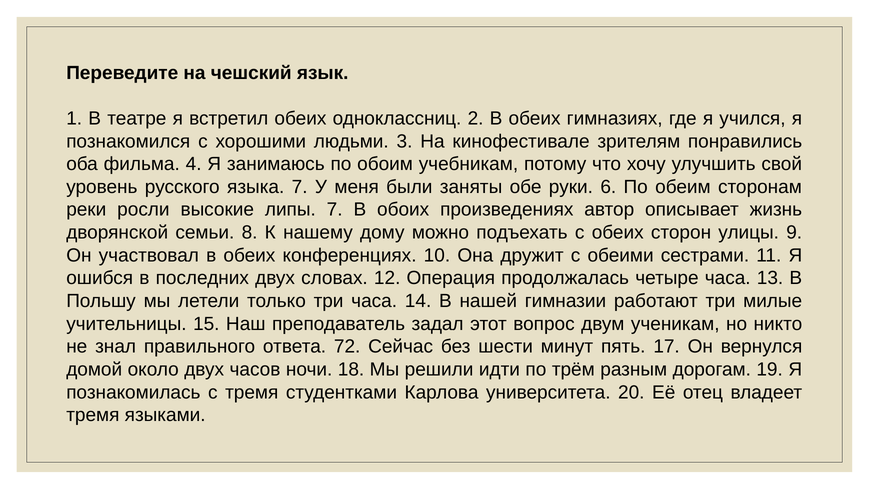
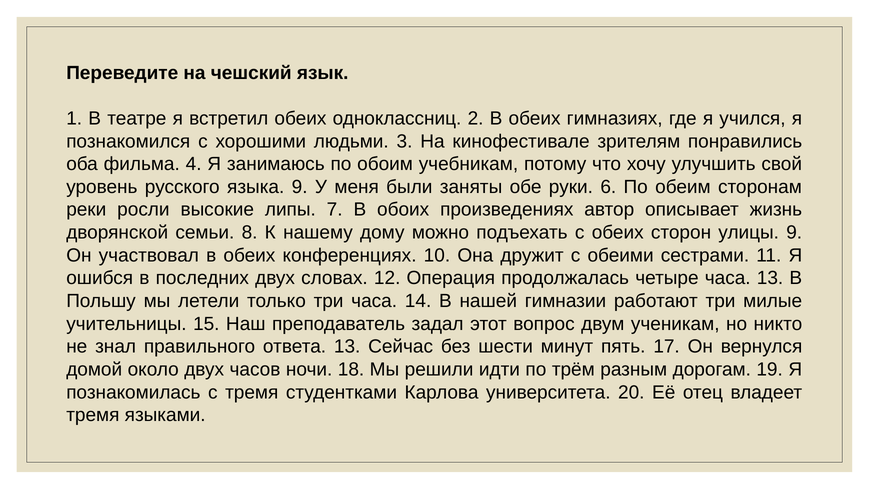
языка 7: 7 -> 9
ответа 72: 72 -> 13
